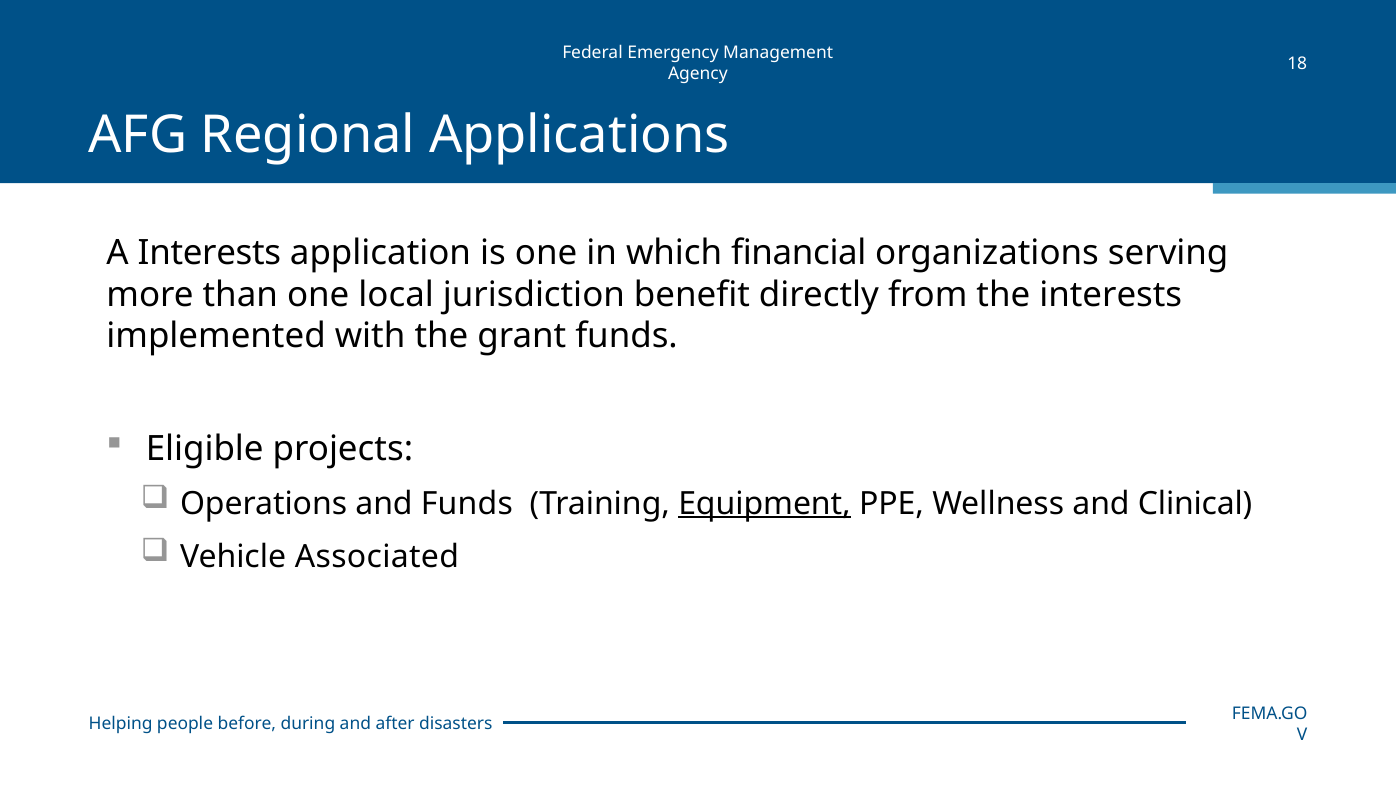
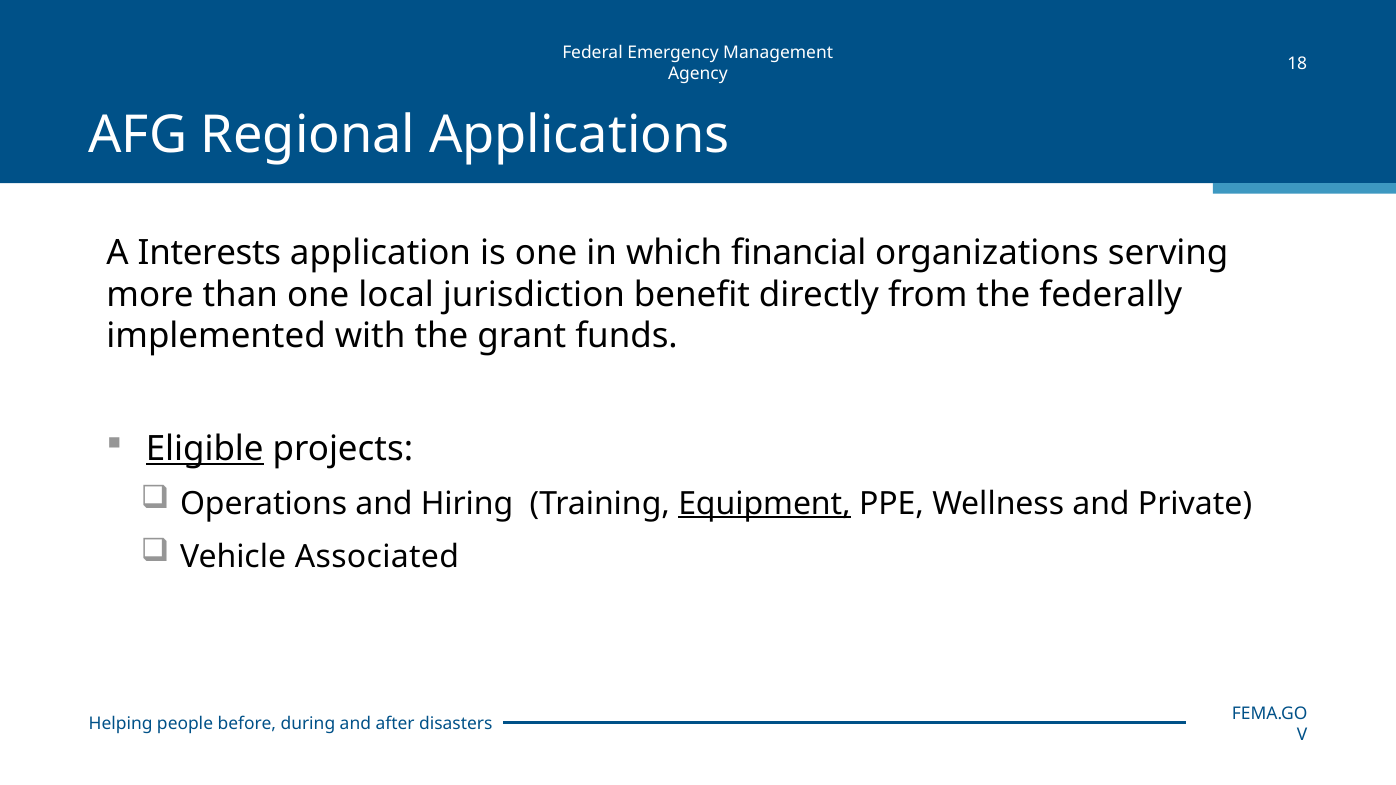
the interests: interests -> federally
Eligible underline: none -> present
and Funds: Funds -> Hiring
Clinical: Clinical -> Private
